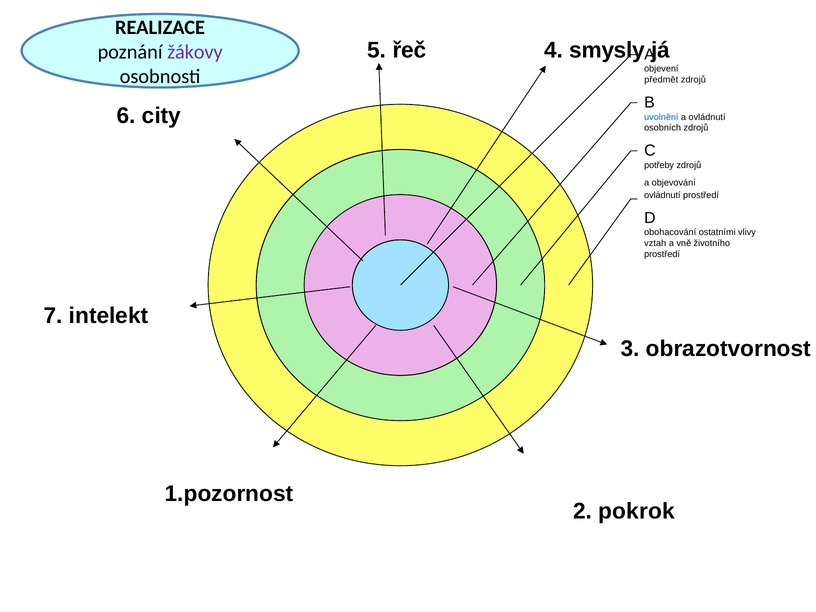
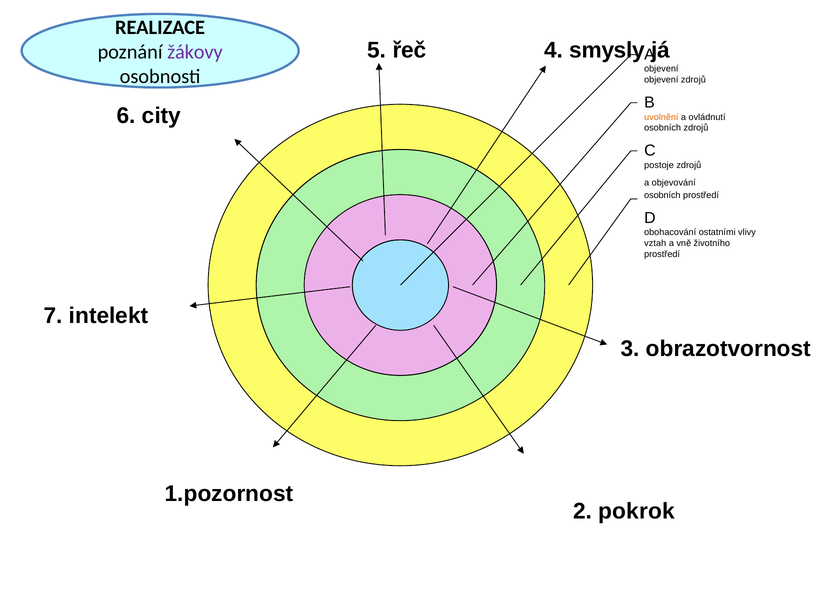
předmět at (661, 80): předmět -> objevení
uvolnění colour: blue -> orange
potřeby: potřeby -> postoje
ovládnutí at (662, 195): ovládnutí -> osobních
